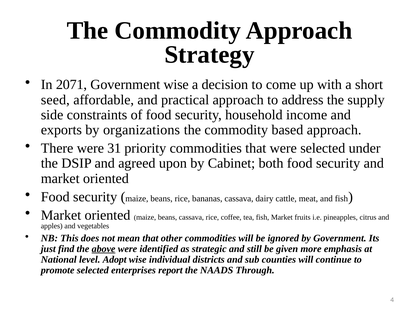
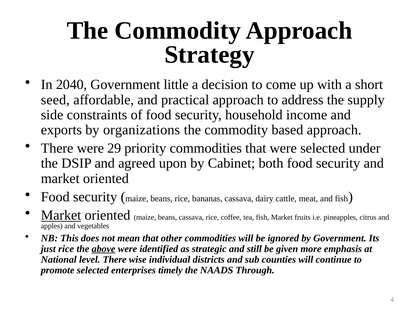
2071: 2071 -> 2040
Government wise: wise -> little
31: 31 -> 29
Market at (61, 215) underline: none -> present
just find: find -> rice
level Adopt: Adopt -> There
report: report -> timely
